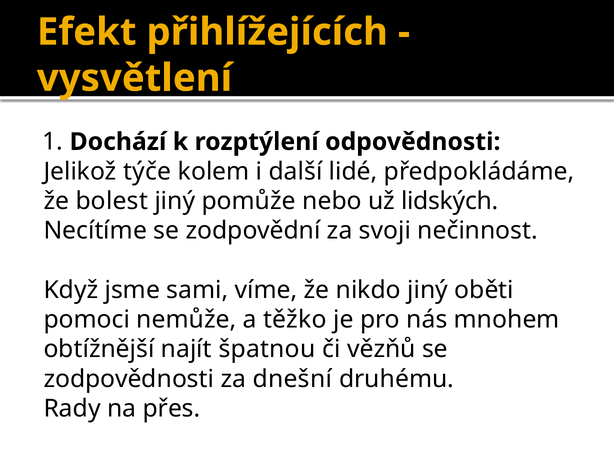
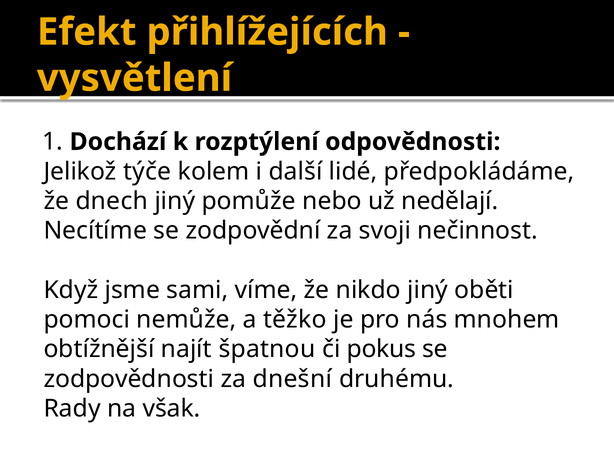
bolest: bolest -> dnech
lidských: lidských -> nedělají
vězňů: vězňů -> pokus
přes: přes -> však
